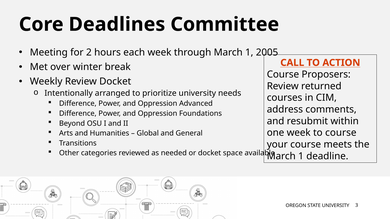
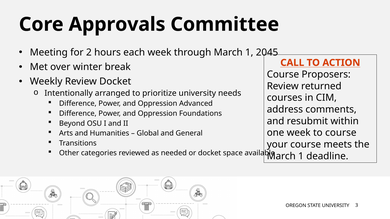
Deadlines: Deadlines -> Approvals
2005: 2005 -> 2045
